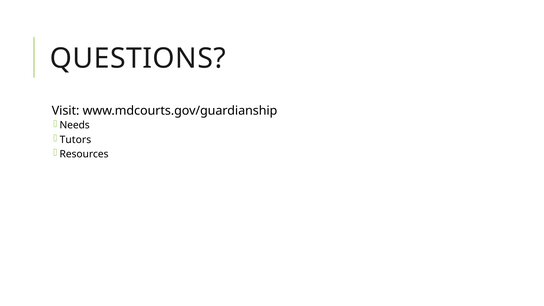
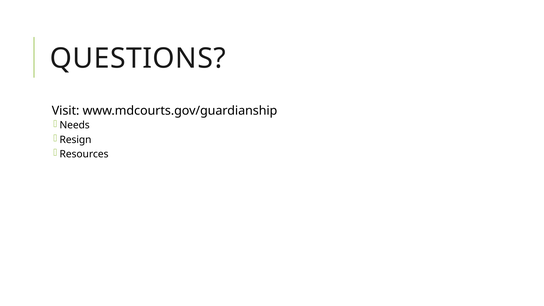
Tutors: Tutors -> Resign
